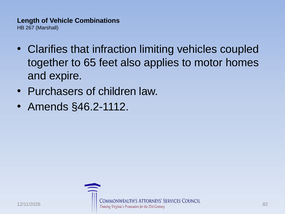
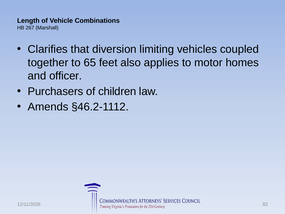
infraction: infraction -> diversion
expire: expire -> officer
